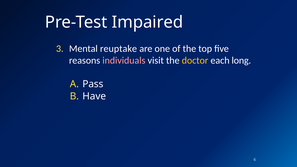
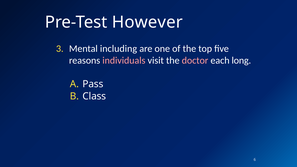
Impaired: Impaired -> However
reuptake: reuptake -> including
doctor colour: yellow -> pink
Have: Have -> Class
